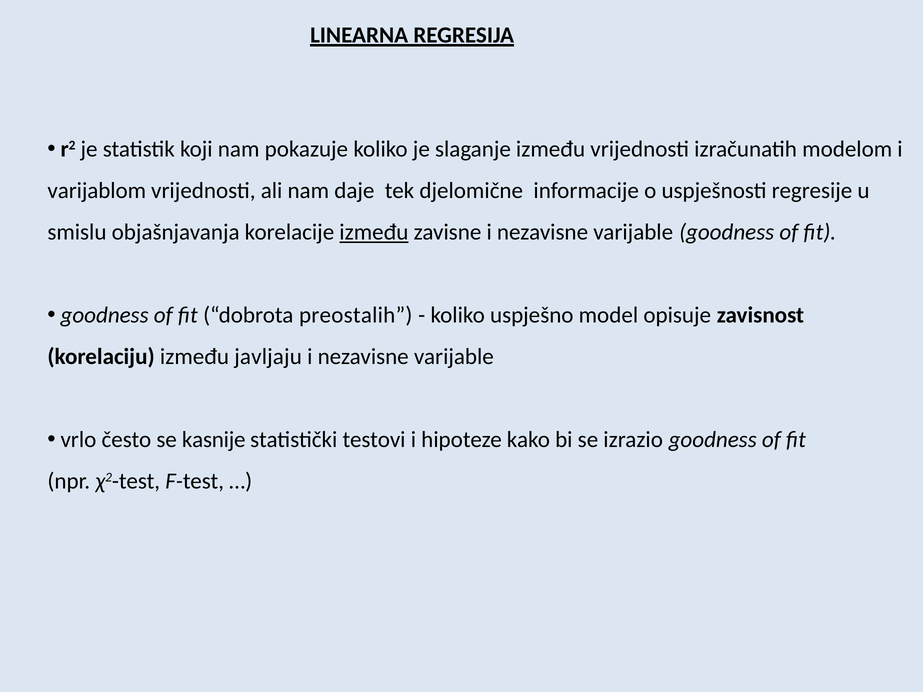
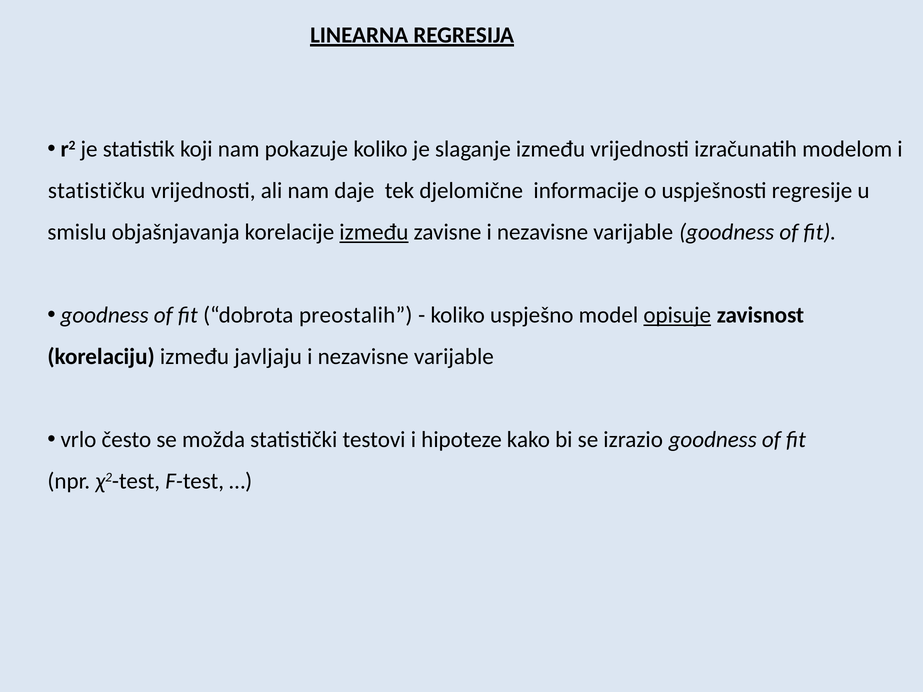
varijablom: varijablom -> statističku
opisuje underline: none -> present
kasnije: kasnije -> možda
